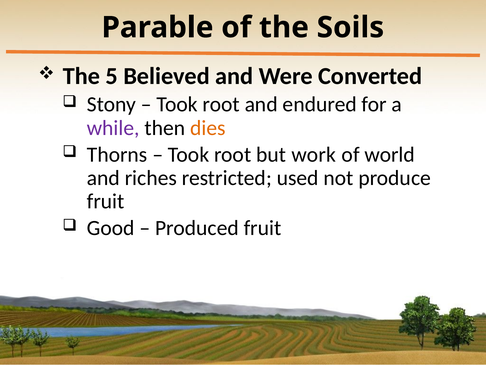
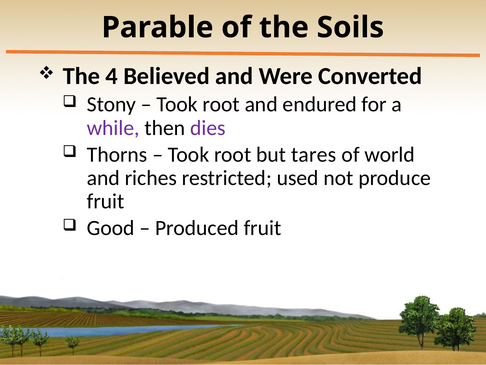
5: 5 -> 4
dies colour: orange -> purple
work: work -> tares
